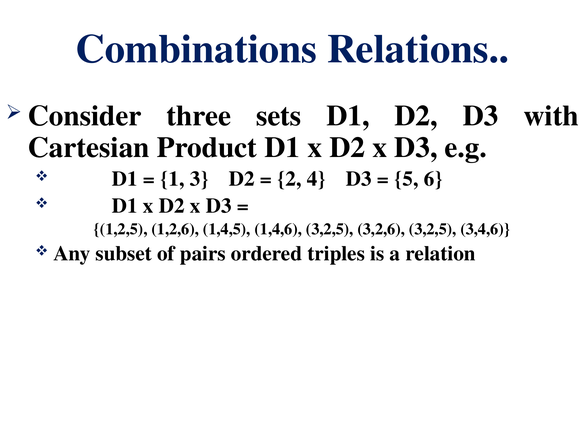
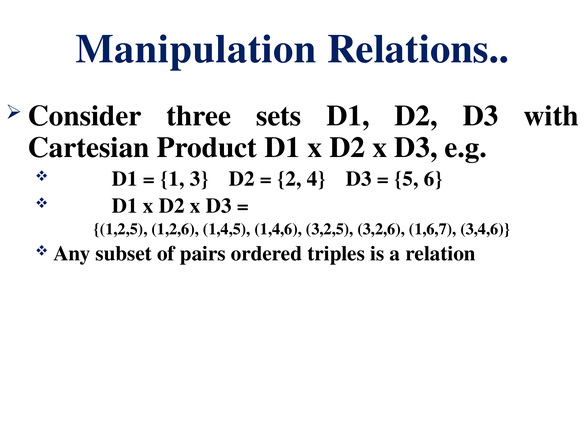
Combinations: Combinations -> Manipulation
3,2,6 3,2,5: 3,2,5 -> 1,6,7
